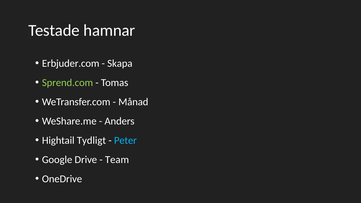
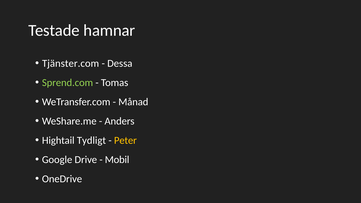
Erbjuder.com: Erbjuder.com -> Tjänster.com
Skapa: Skapa -> Dessa
Peter colour: light blue -> yellow
Team: Team -> Mobil
